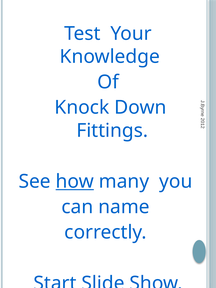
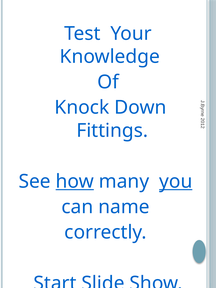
you underline: none -> present
